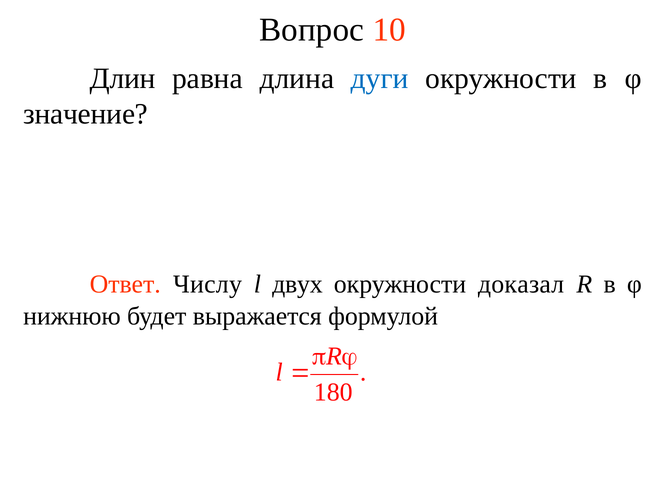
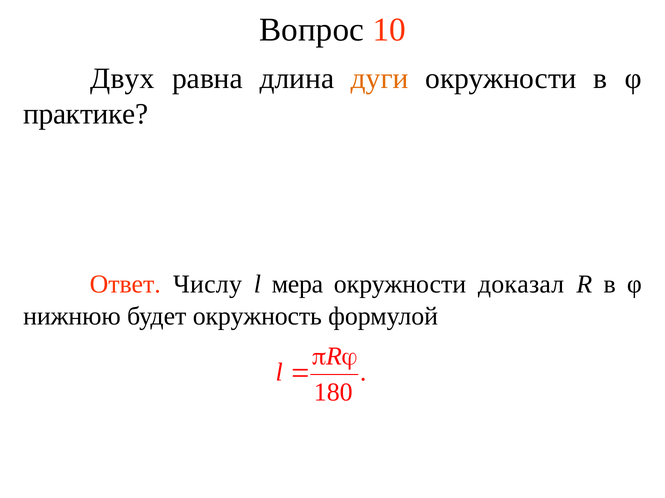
Длин: Длин -> Двух
дуги colour: blue -> orange
значение: значение -> практике
двух: двух -> мера
выражается: выражается -> окружность
